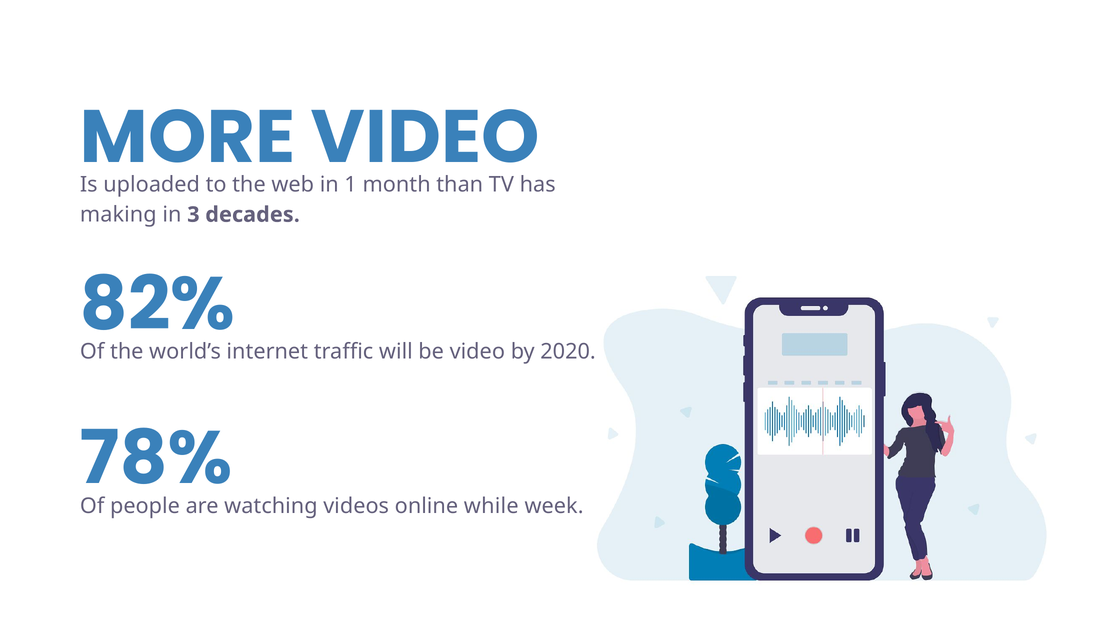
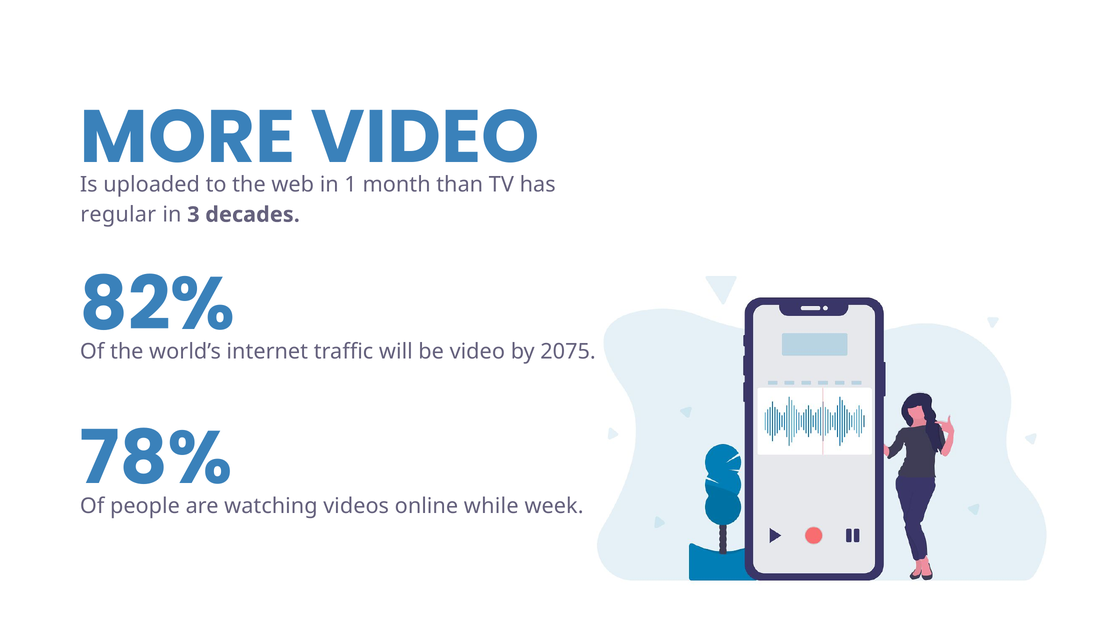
making: making -> regular
2020: 2020 -> 2075
